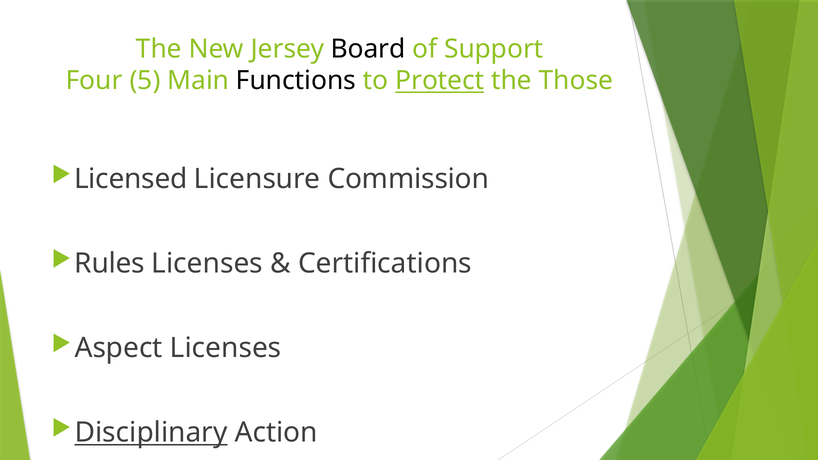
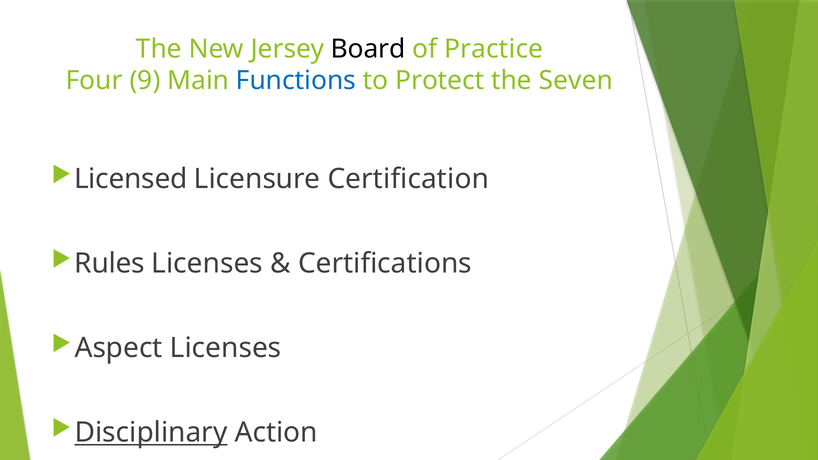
Support: Support -> Practice
5: 5 -> 9
Functions colour: black -> blue
Protect underline: present -> none
Those: Those -> Seven
Commission: Commission -> Certification
